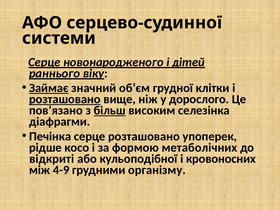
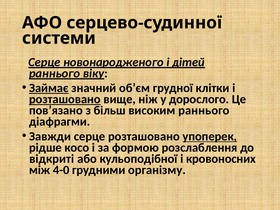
більш underline: present -> none
високим селезінка: селезінка -> раннього
Печінка: Печінка -> Завжди
упоперек underline: none -> present
метаболічних: метаболічних -> розслаблення
4-9: 4-9 -> 4-0
